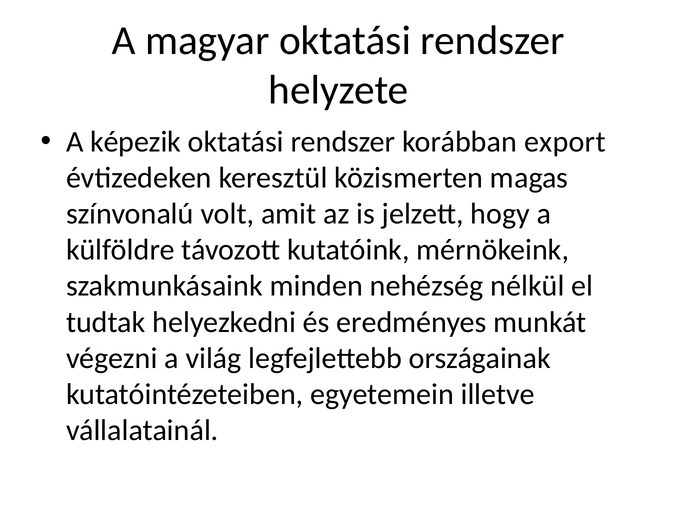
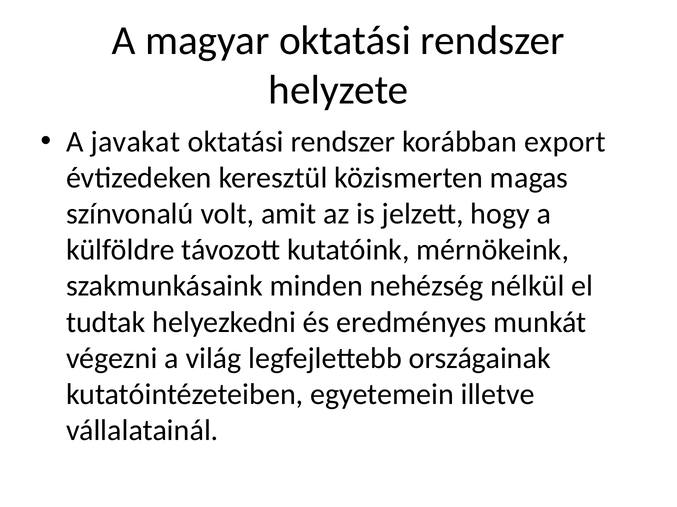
képezik: képezik -> javakat
